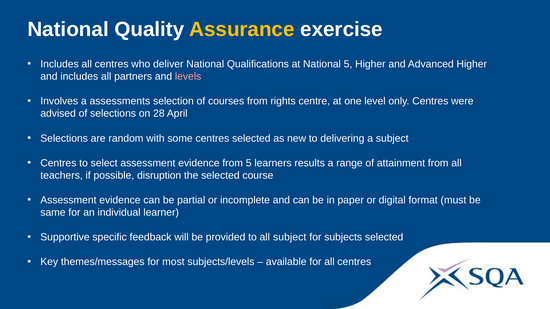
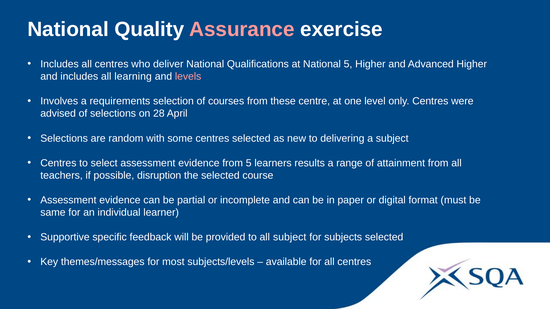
Assurance colour: yellow -> pink
partners: partners -> learning
assessments: assessments -> requirements
rights: rights -> these
